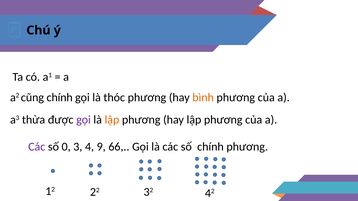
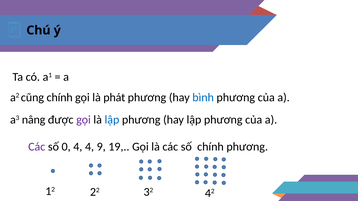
thóc: thóc -> phát
bình colour: orange -> blue
thừa: thừa -> nâng
lập at (112, 120) colour: orange -> blue
0 3: 3 -> 4
66: 66 -> 19
